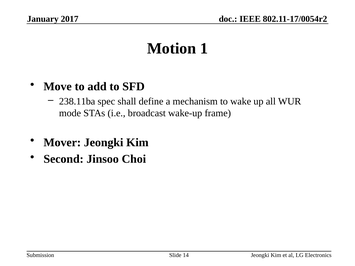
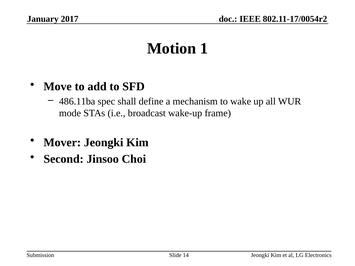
238.11ba: 238.11ba -> 486.11ba
